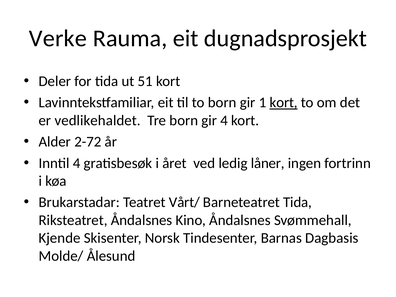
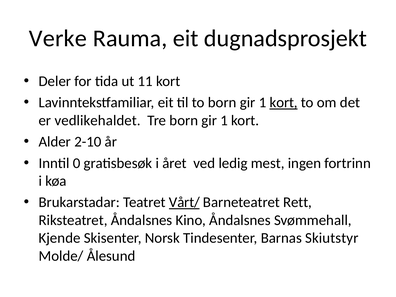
51: 51 -> 11
Tre born gir 4: 4 -> 1
2-72: 2-72 -> 2-10
Inntil 4: 4 -> 0
låner: låner -> mest
Vårt/ underline: none -> present
Barneteatret Tida: Tida -> Rett
Dagbasis: Dagbasis -> Skiutstyr
